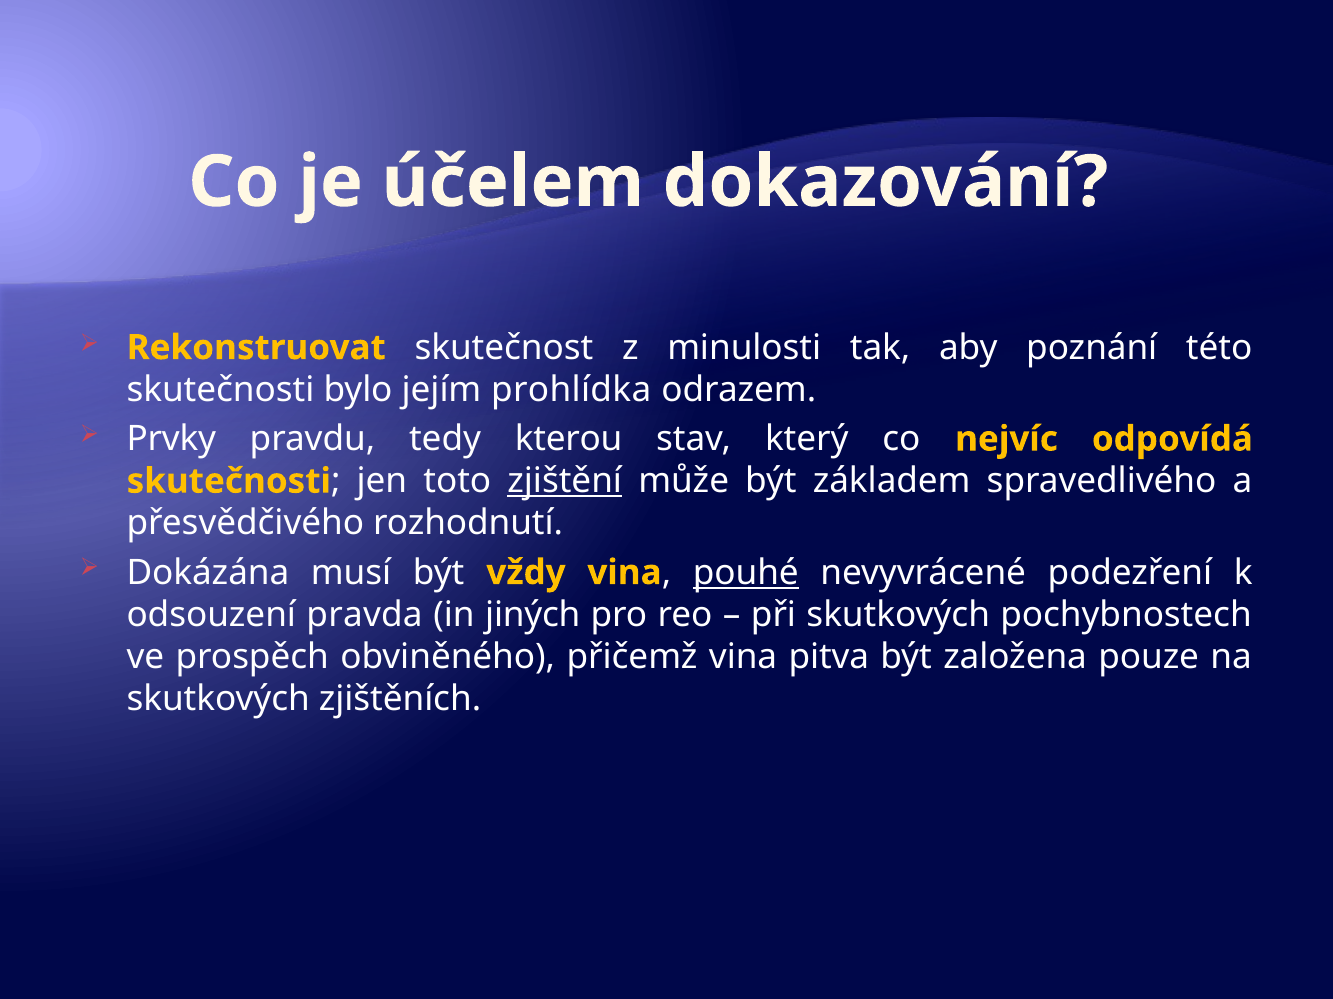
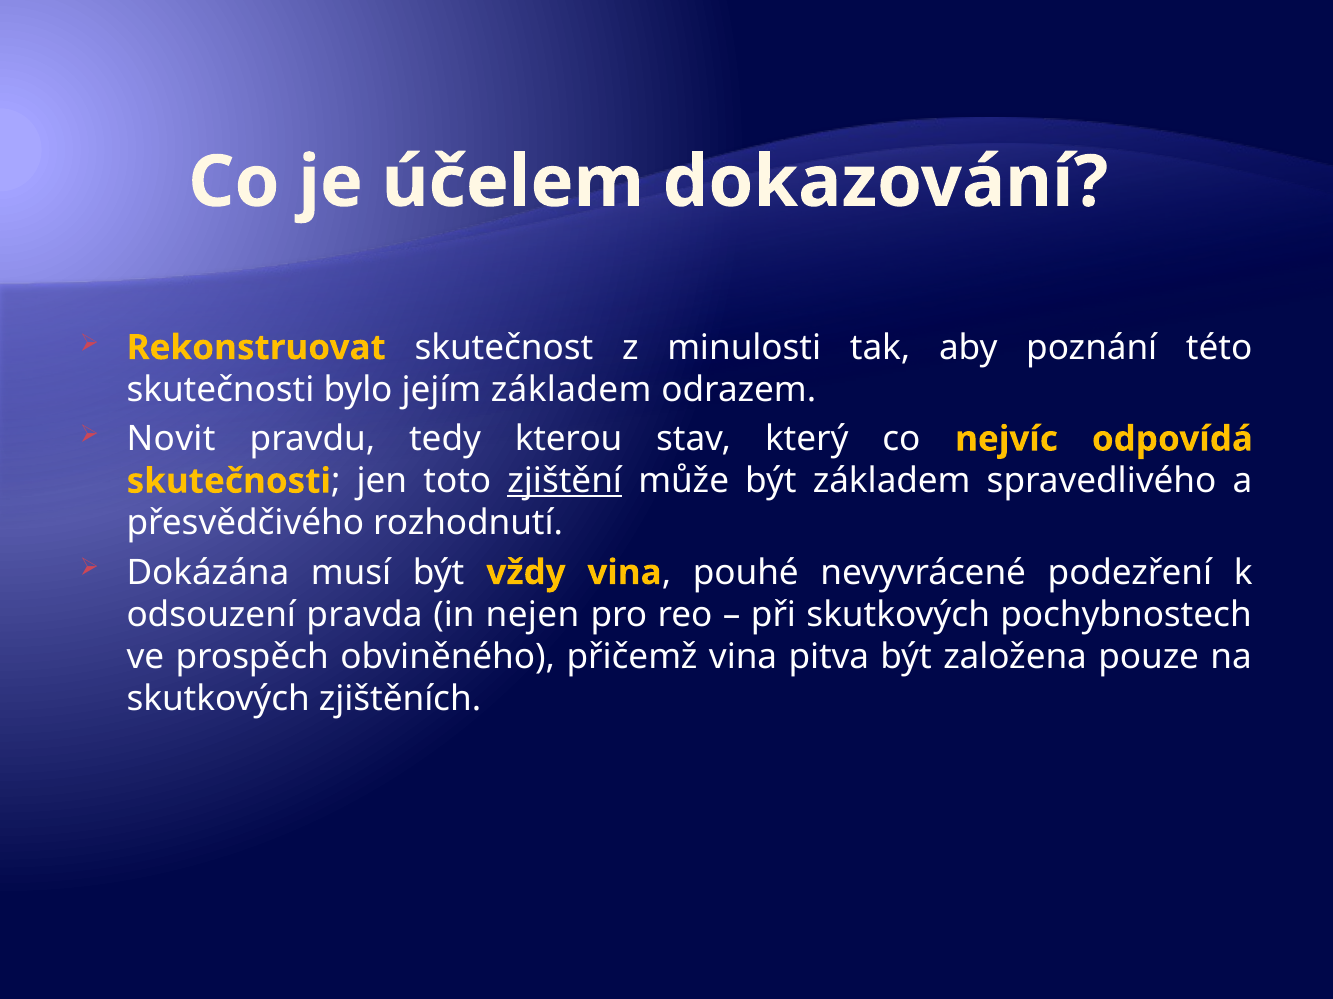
jejím prohlídka: prohlídka -> základem
Prvky: Prvky -> Novit
pouhé underline: present -> none
jiných: jiných -> nejen
